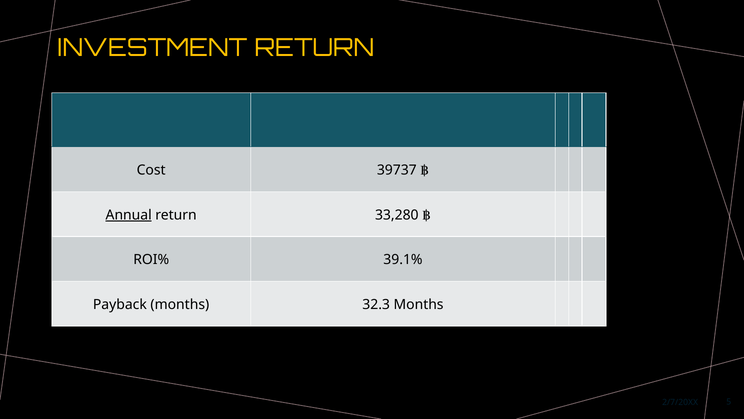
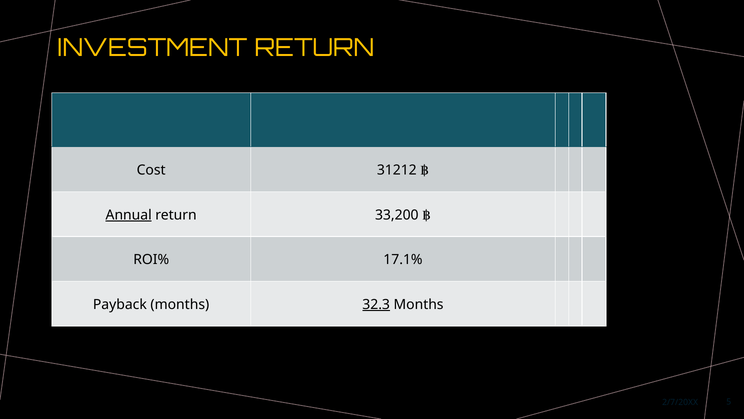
39737: 39737 -> 31212
33,280: 33,280 -> 33,200
39.1%: 39.1% -> 17.1%
32.3 underline: none -> present
